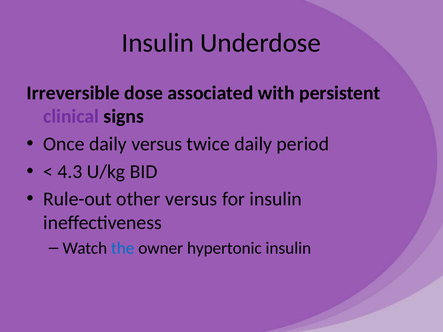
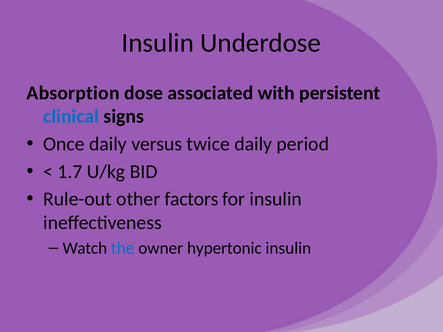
Irreversible: Irreversible -> Absorption
clinical colour: purple -> blue
4.3: 4.3 -> 1.7
other versus: versus -> factors
